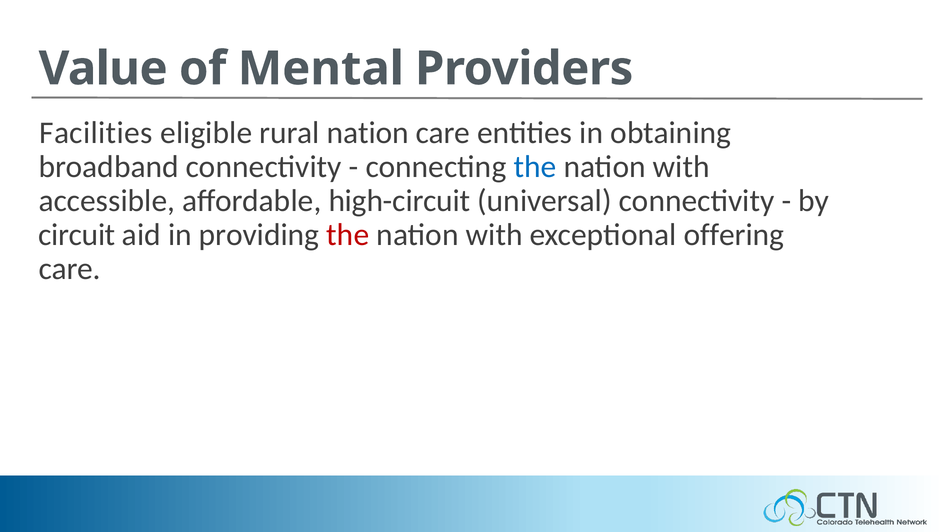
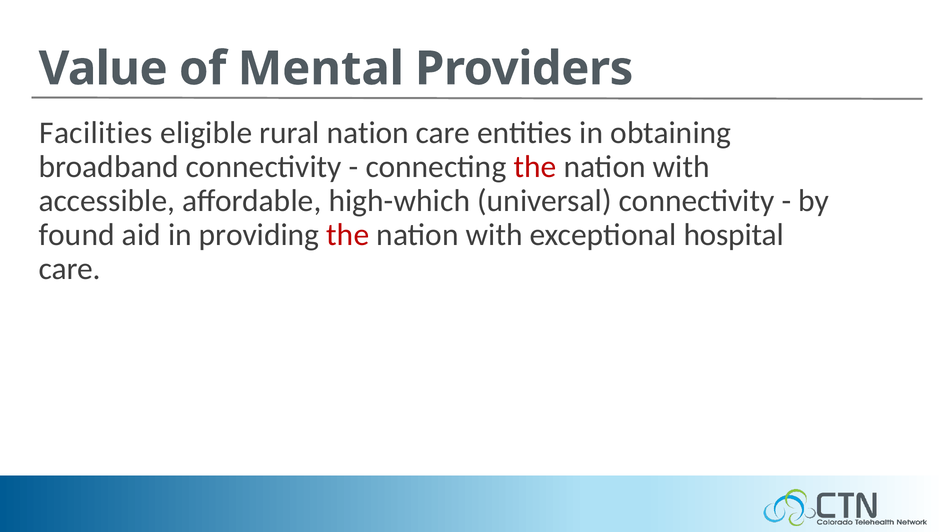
the at (535, 167) colour: blue -> red
high-circuit: high-circuit -> high-which
circuit: circuit -> found
offering: offering -> hospital
